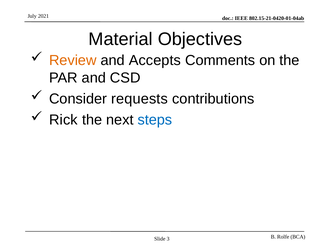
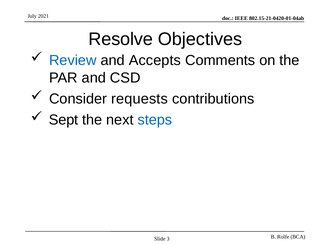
Material: Material -> Resolve
Review colour: orange -> blue
Rick: Rick -> Sept
